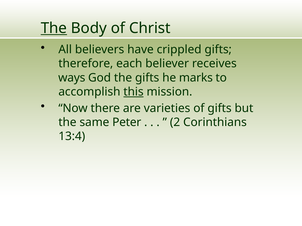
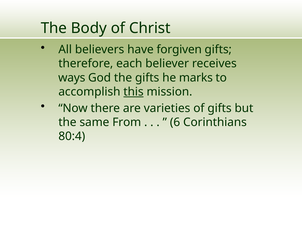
The at (54, 28) underline: present -> none
crippled: crippled -> forgiven
Peter: Peter -> From
2: 2 -> 6
13:4: 13:4 -> 80:4
